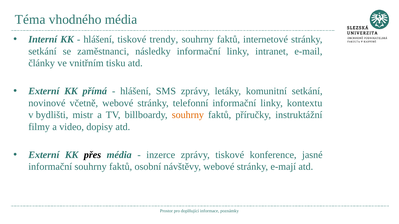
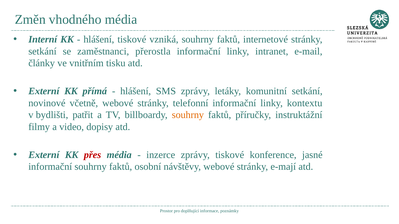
Téma: Téma -> Změn
trendy: trendy -> vzniká
následky: následky -> přerostla
mistr: mistr -> patřit
přes colour: black -> red
